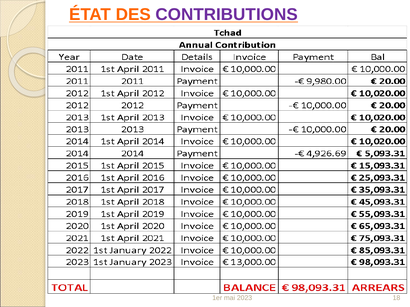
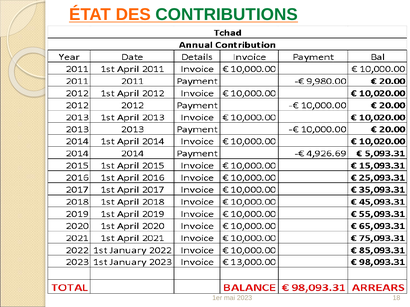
CONTRIBUTIONS colour: purple -> green
